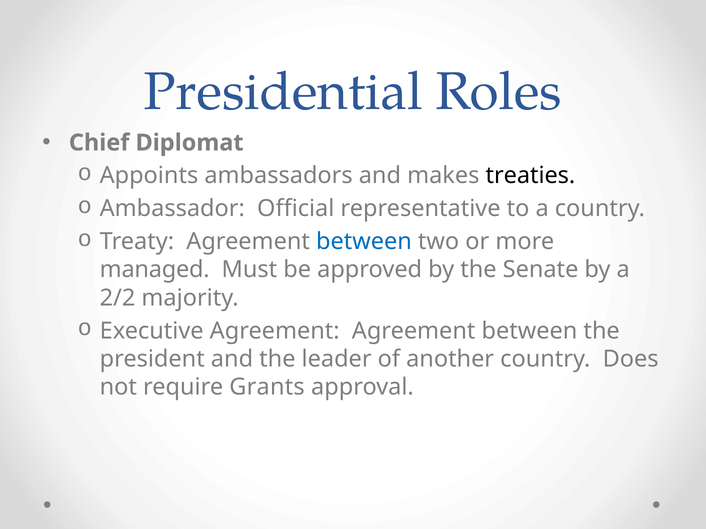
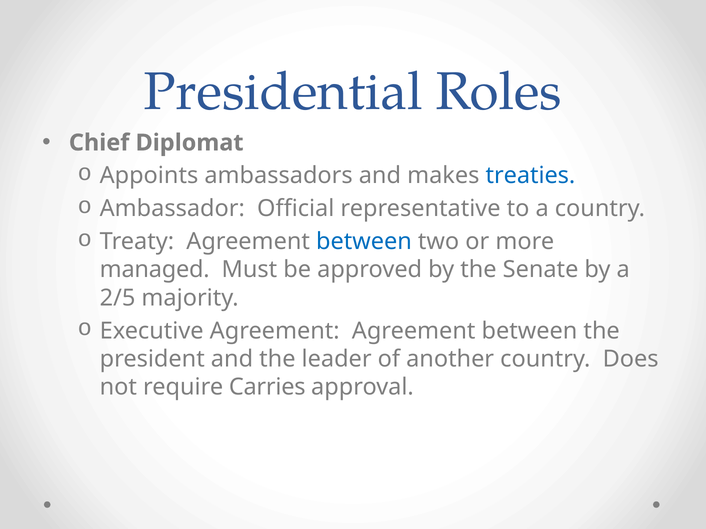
treaties colour: black -> blue
2/2: 2/2 -> 2/5
Grants: Grants -> Carries
